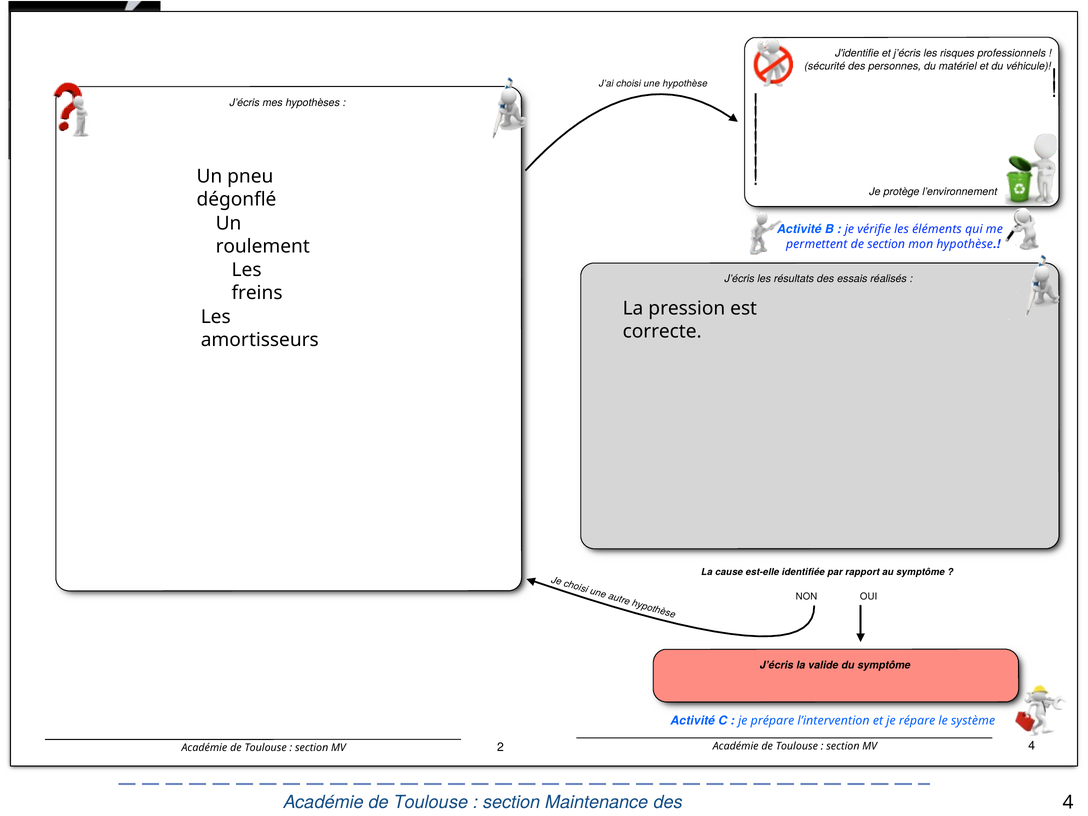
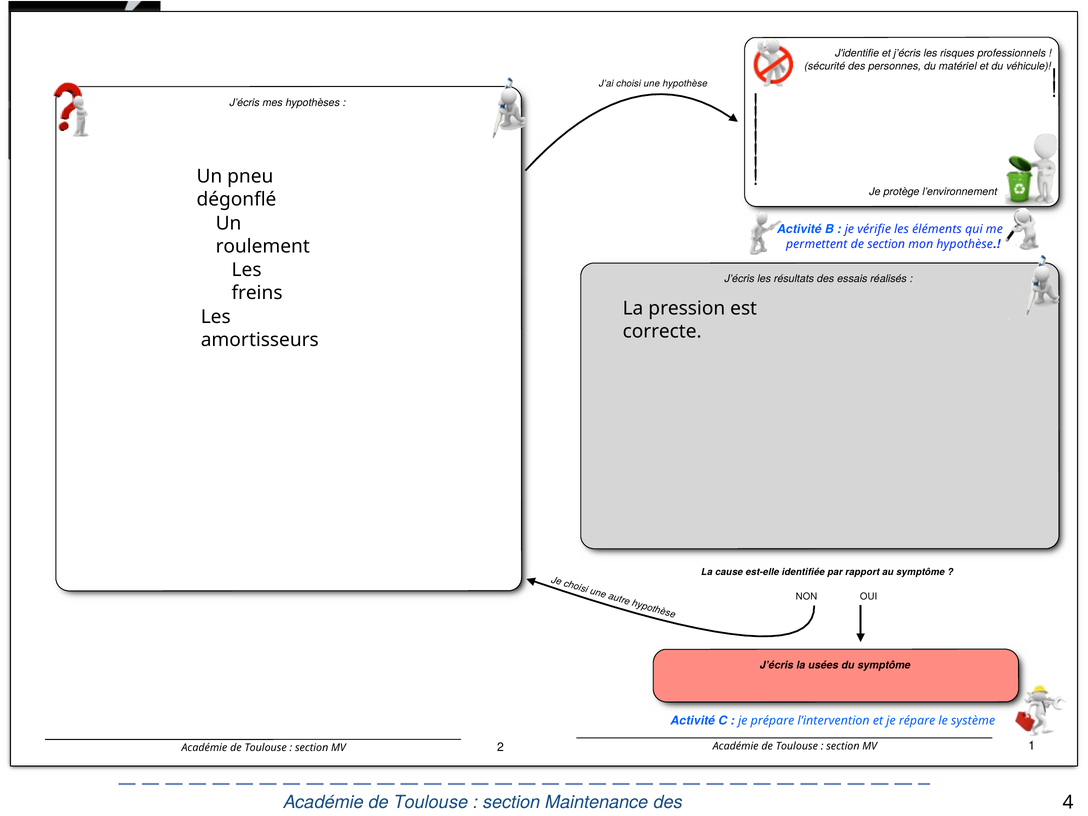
la valide: valide -> usées
4 at (1032, 746): 4 -> 1
